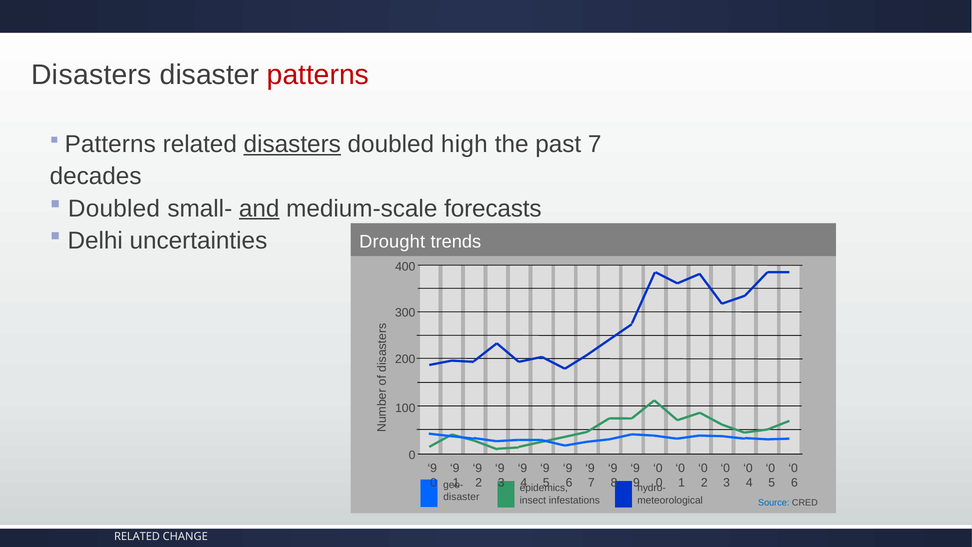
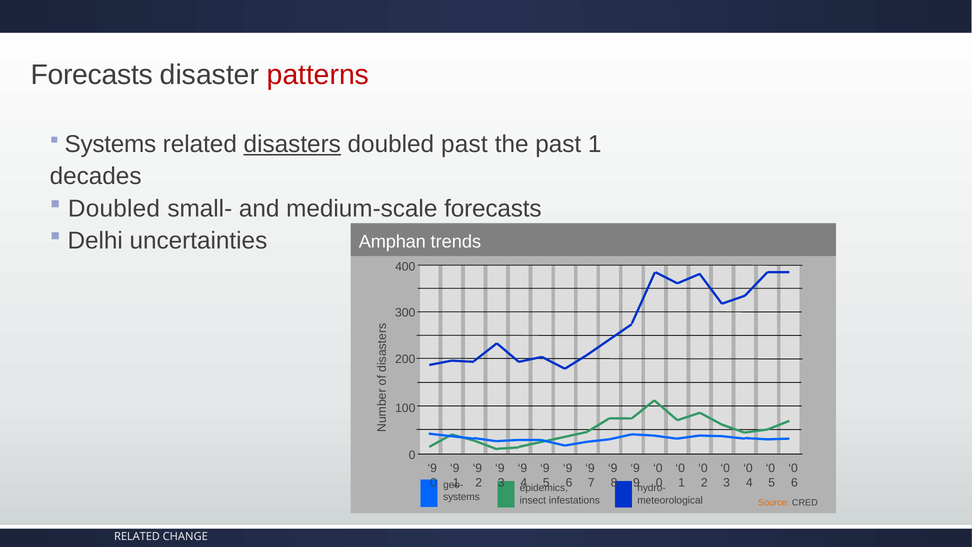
Disasters at (91, 75): Disasters -> Forecasts
Patterns at (110, 144): Patterns -> Systems
doubled high: high -> past
past 7: 7 -> 1
and underline: present -> none
Drought: Drought -> Amphan
disaster at (461, 497): disaster -> systems
Source colour: blue -> orange
